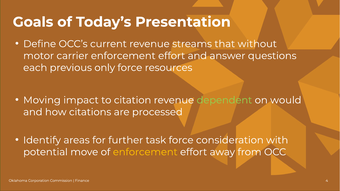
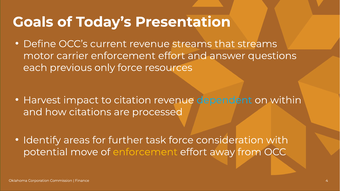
that without: without -> streams
Moving: Moving -> Harvest
dependent colour: light green -> light blue
would: would -> within
